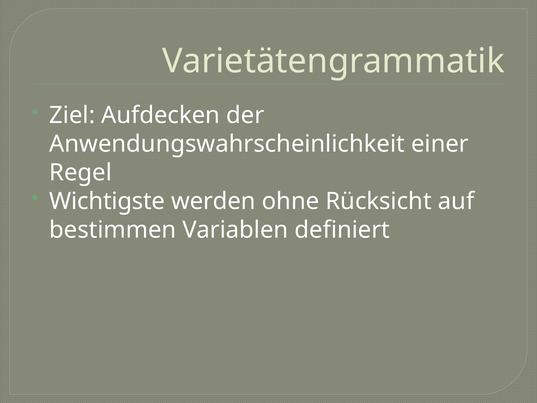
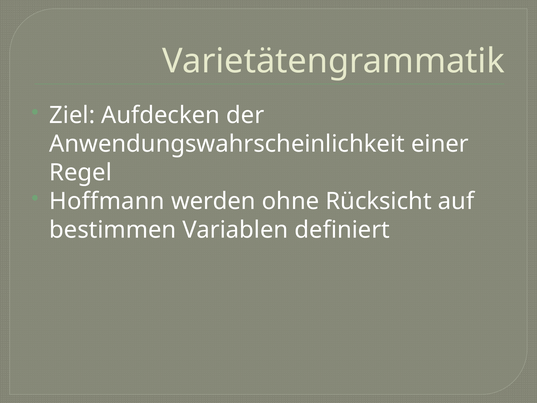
Wichtigste: Wichtigste -> Hoffmann
